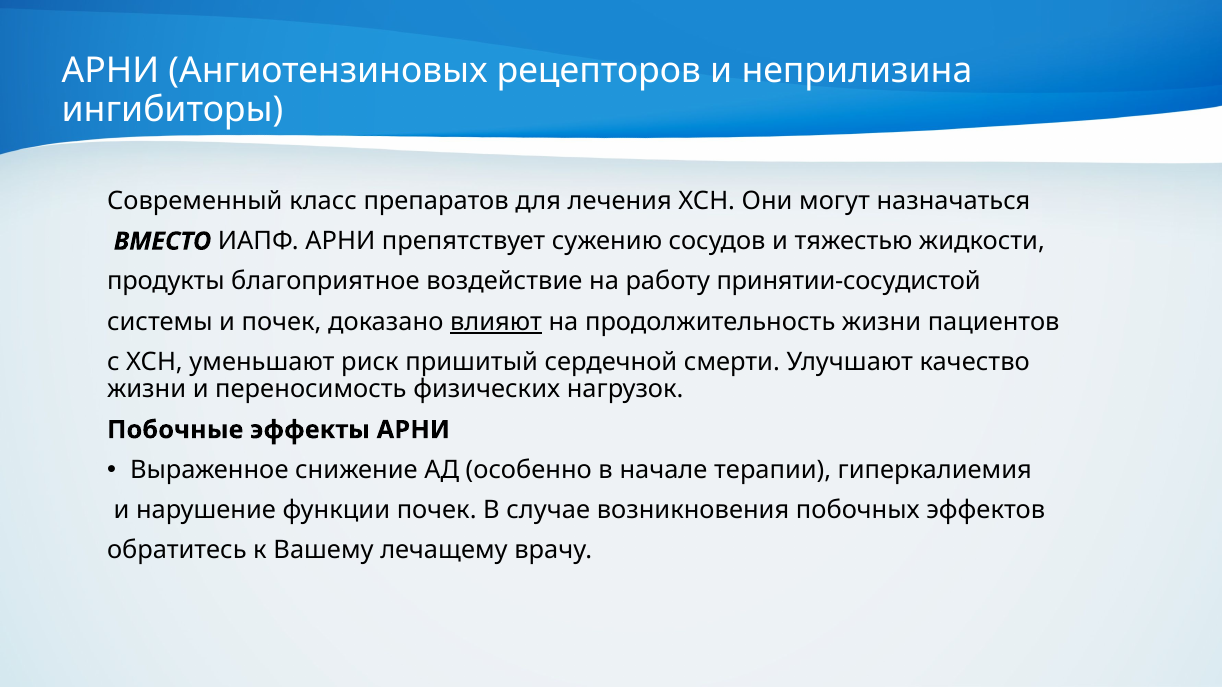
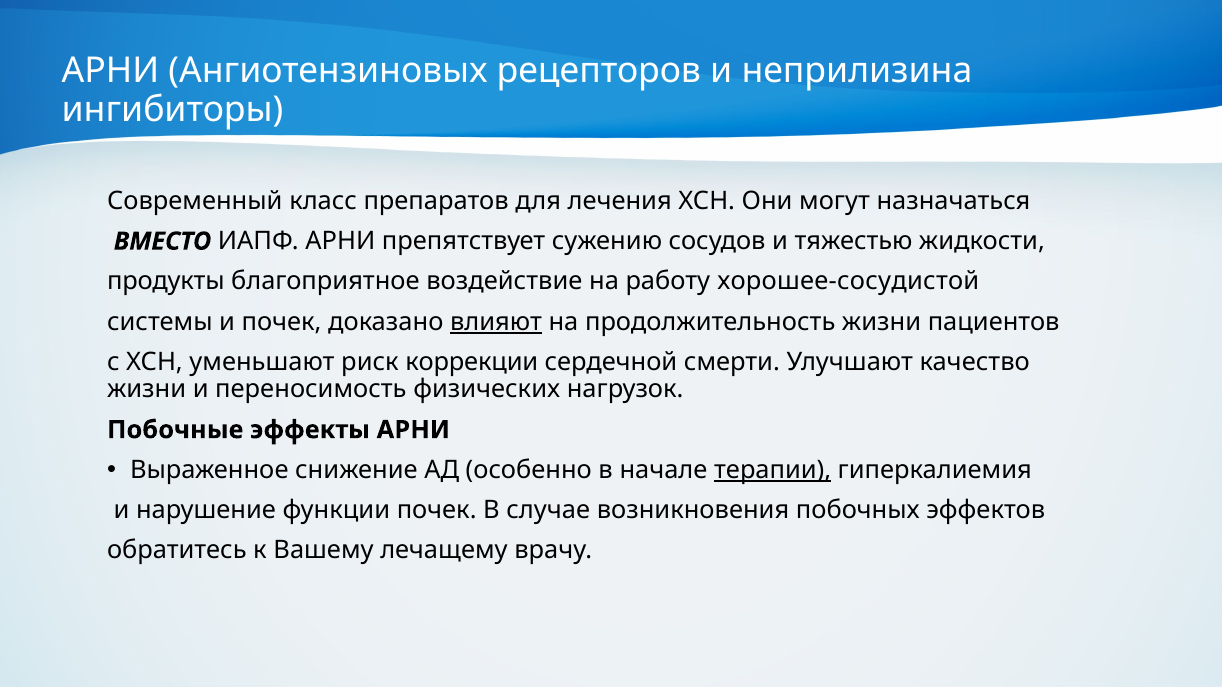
принятии-сосудистой: принятии-сосудистой -> хорошее-сосудистой
пришитый: пришитый -> коррекции
терапии underline: none -> present
